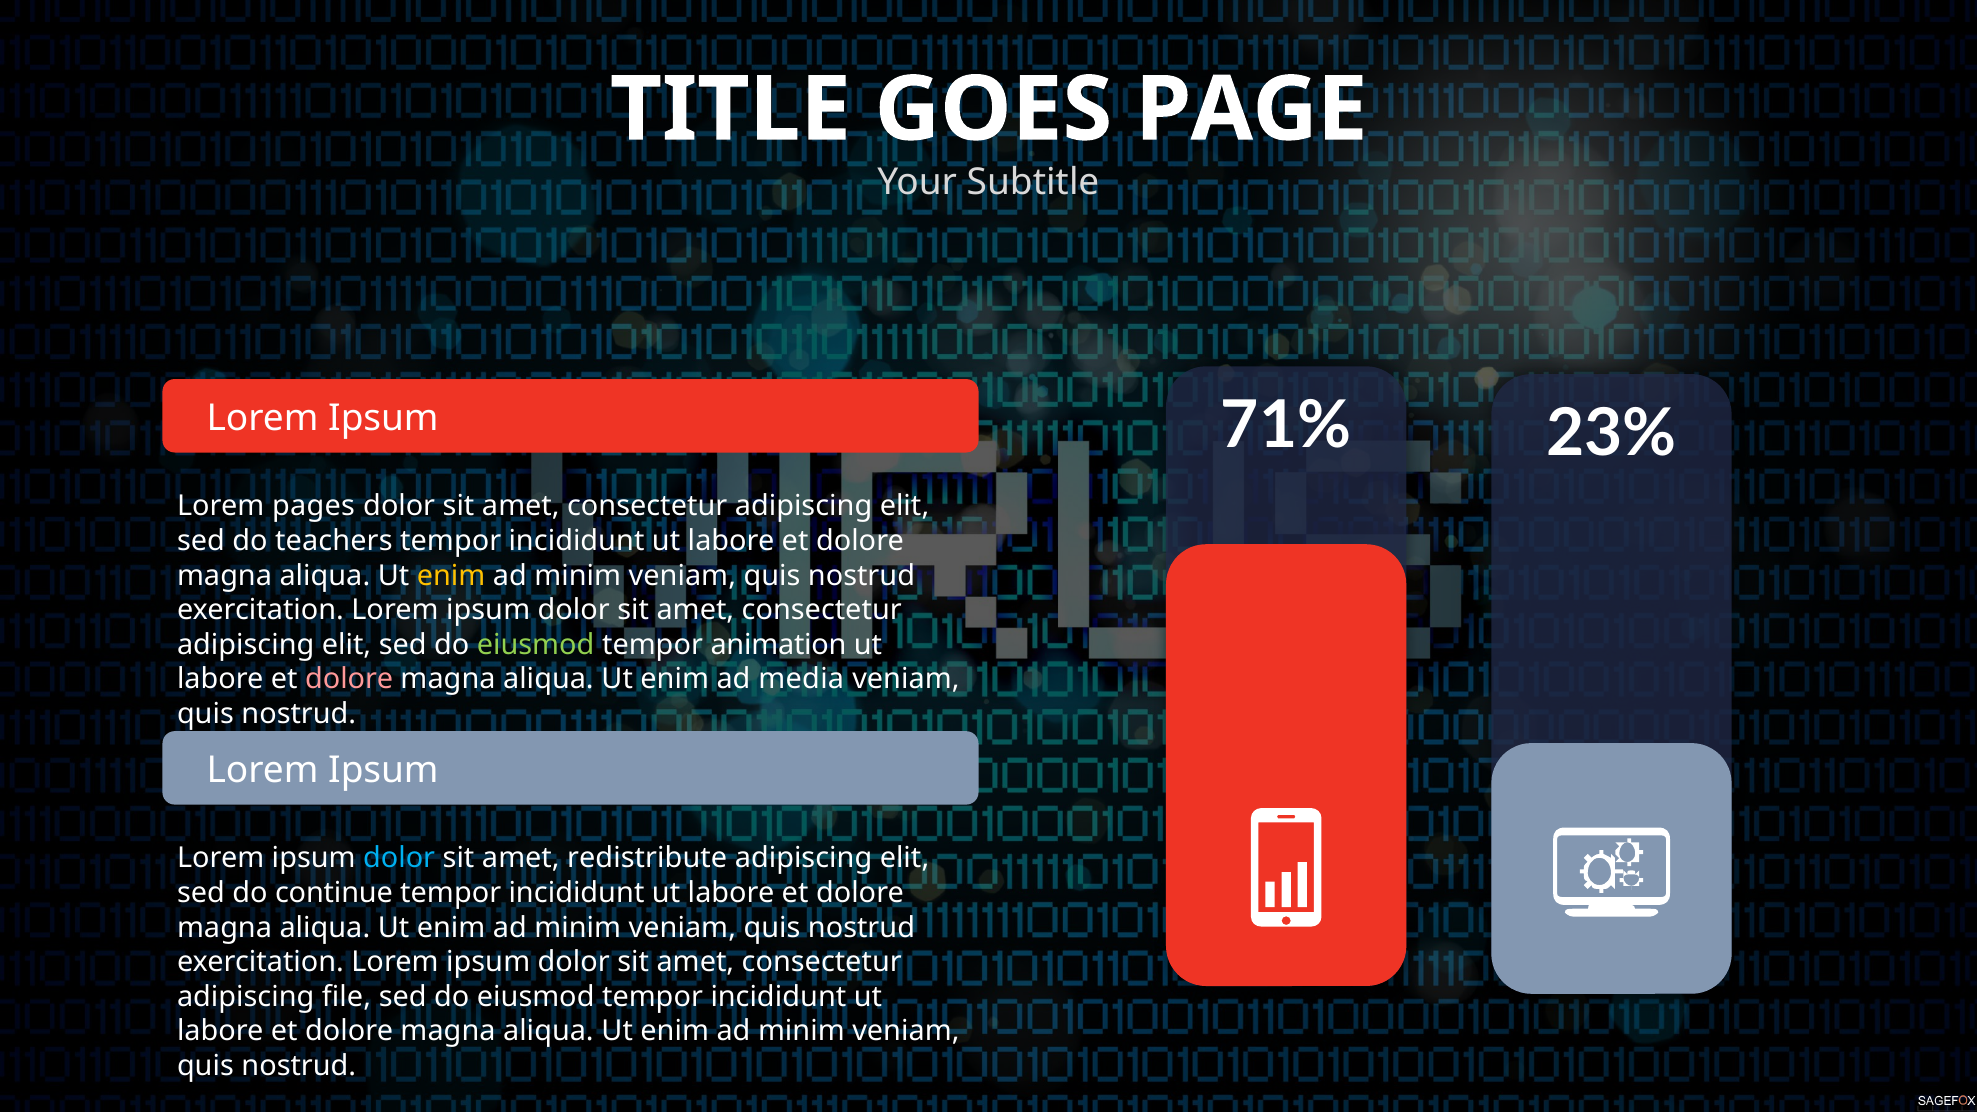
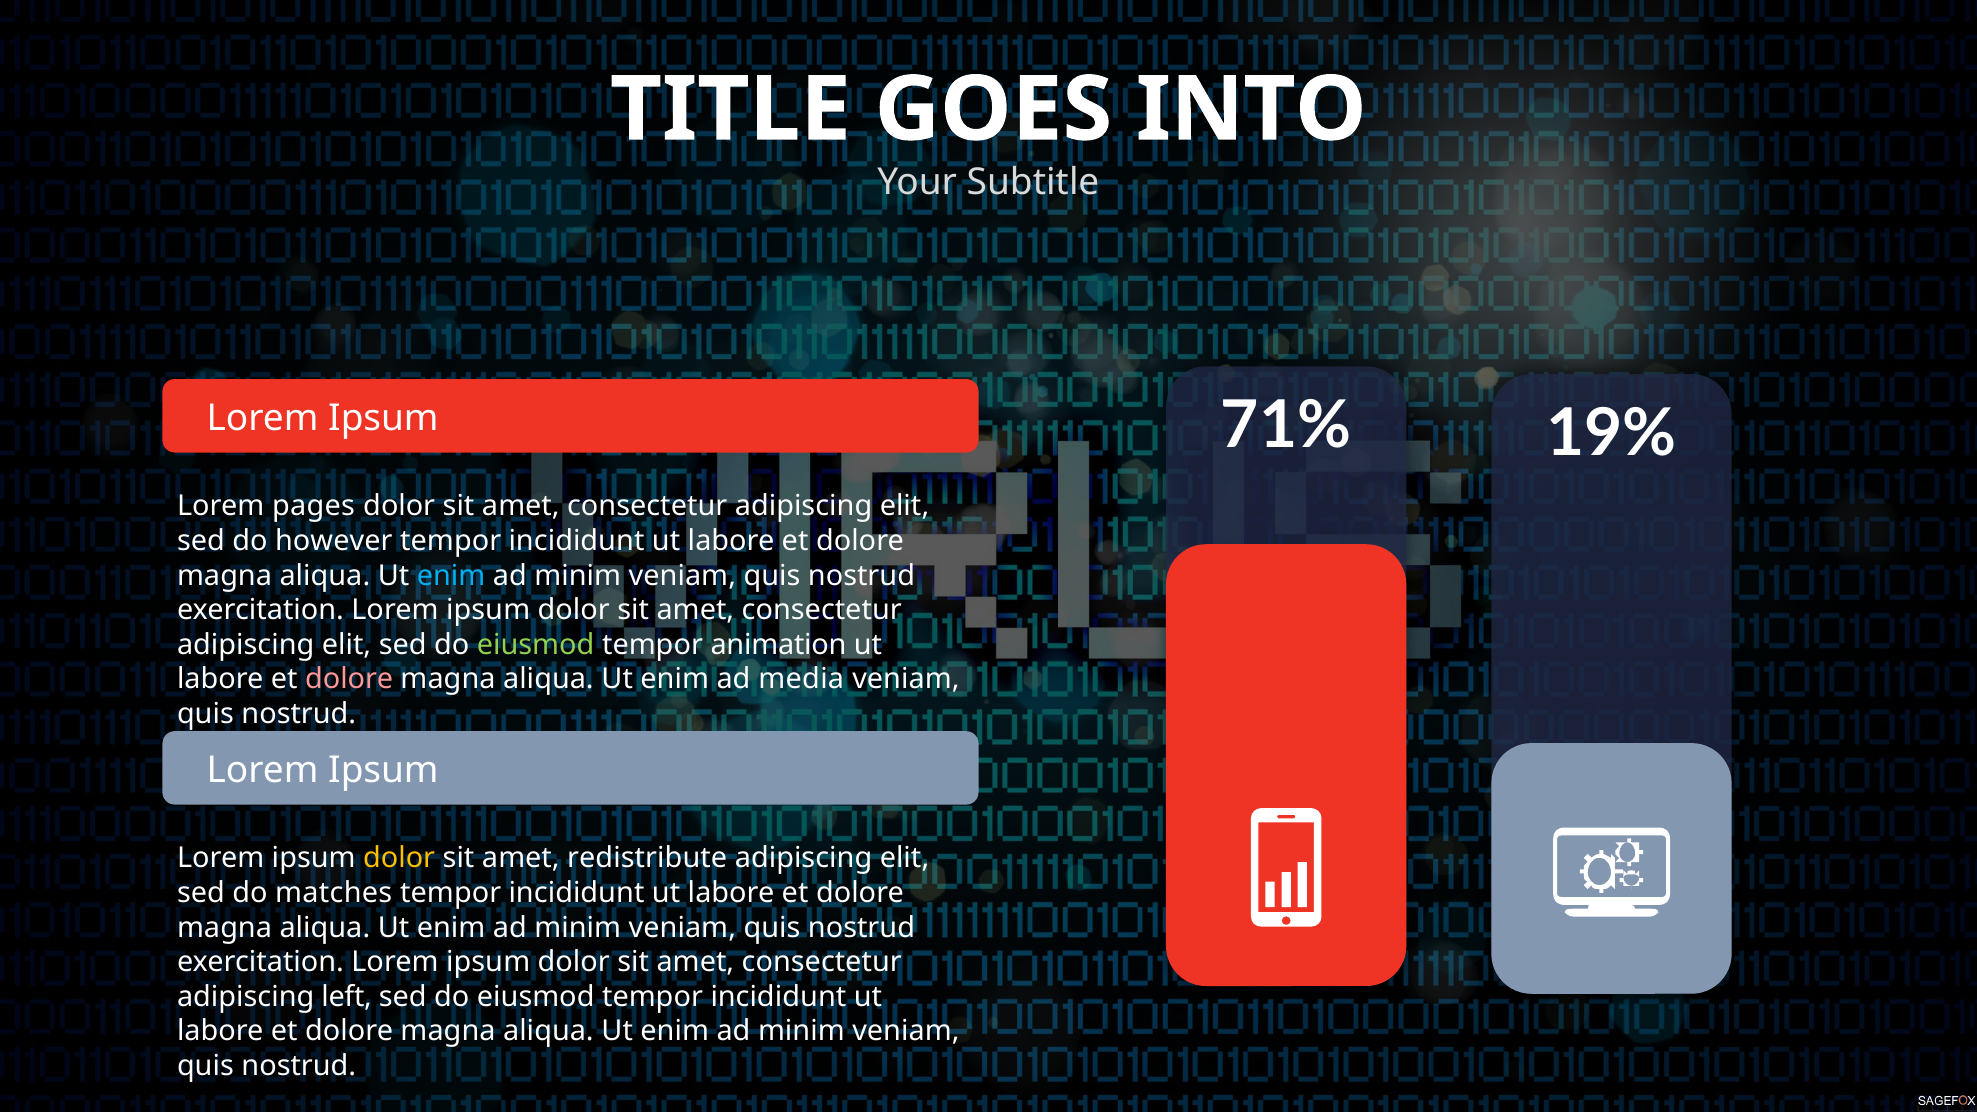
PAGE: PAGE -> INTO
23%: 23% -> 19%
teachers: teachers -> however
enim at (451, 576) colour: yellow -> light blue
dolor at (399, 858) colour: light blue -> yellow
continue: continue -> matches
file: file -> left
